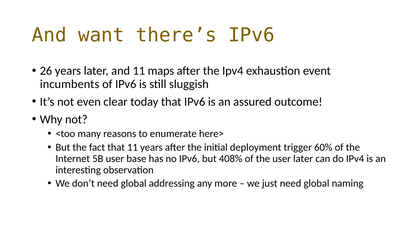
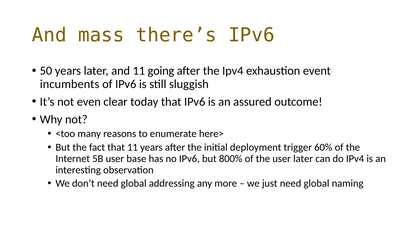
want: want -> mass
26: 26 -> 50
maps: maps -> going
408%: 408% -> 800%
